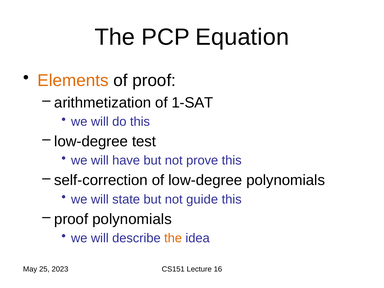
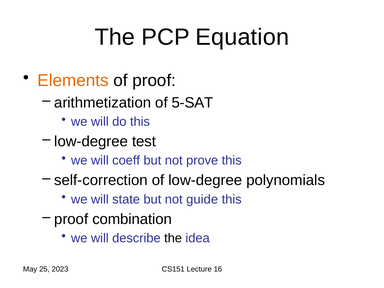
1-SAT: 1-SAT -> 5-SAT
have: have -> coeff
proof polynomials: polynomials -> combination
the at (173, 238) colour: orange -> black
